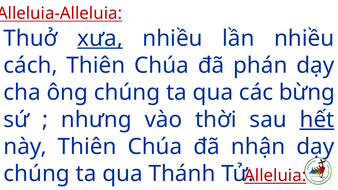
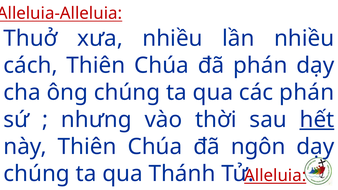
xưa underline: present -> none
các bừng: bừng -> phán
nhận: nhận -> ngôn
